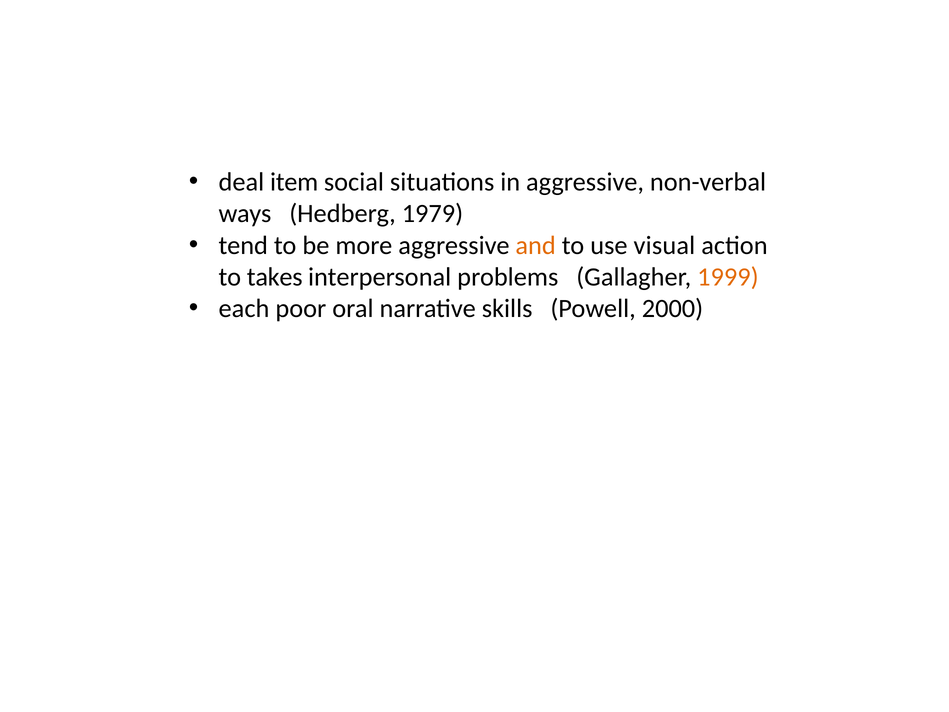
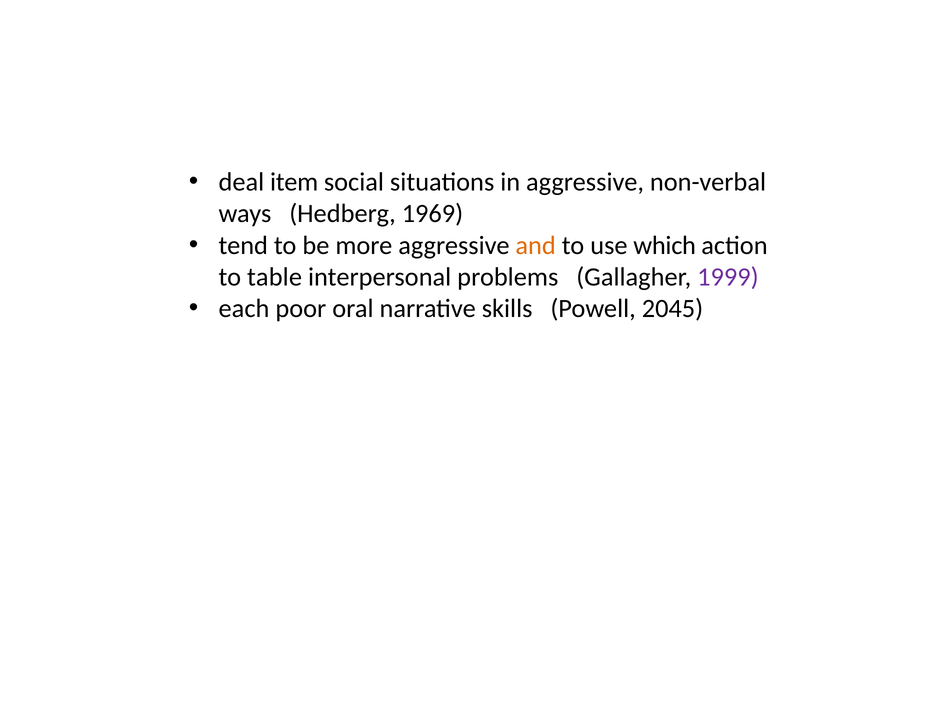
1979: 1979 -> 1969
visual: visual -> which
takes: takes -> table
1999 colour: orange -> purple
2000: 2000 -> 2045
